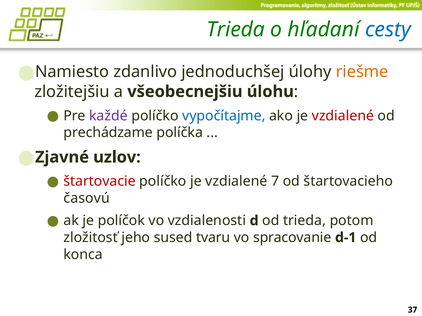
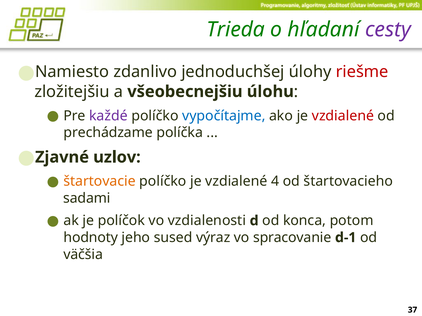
cesty colour: blue -> purple
riešme colour: orange -> red
štartovacie colour: red -> orange
7: 7 -> 4
časovú: časovú -> sadami
od trieda: trieda -> konca
zložitosť: zložitosť -> hodnoty
tvaru: tvaru -> výraz
konca: konca -> väčšia
